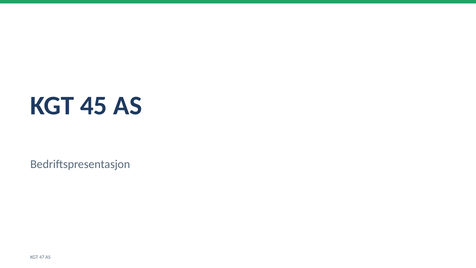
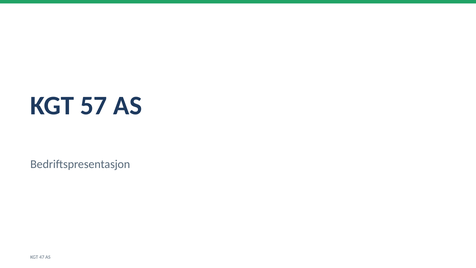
45: 45 -> 57
